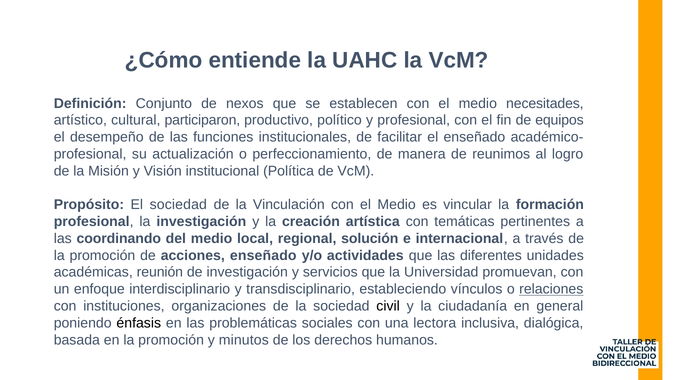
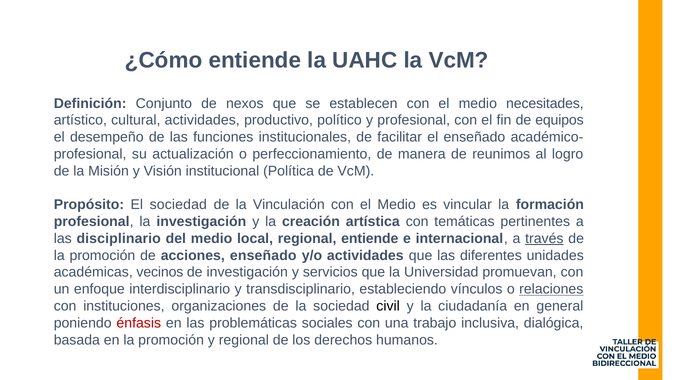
cultural participaron: participaron -> actividades
coordinando: coordinando -> disciplinario
regional solución: solución -> entiende
través underline: none -> present
reunión: reunión -> vecinos
énfasis colour: black -> red
lectora: lectora -> trabajo
y minutos: minutos -> regional
